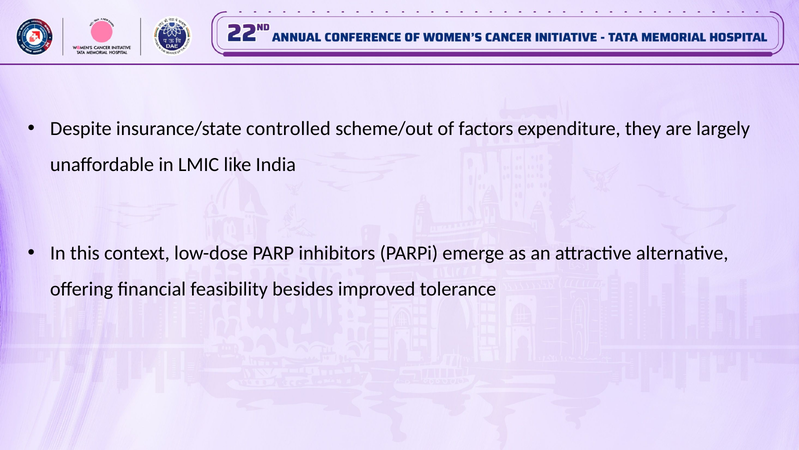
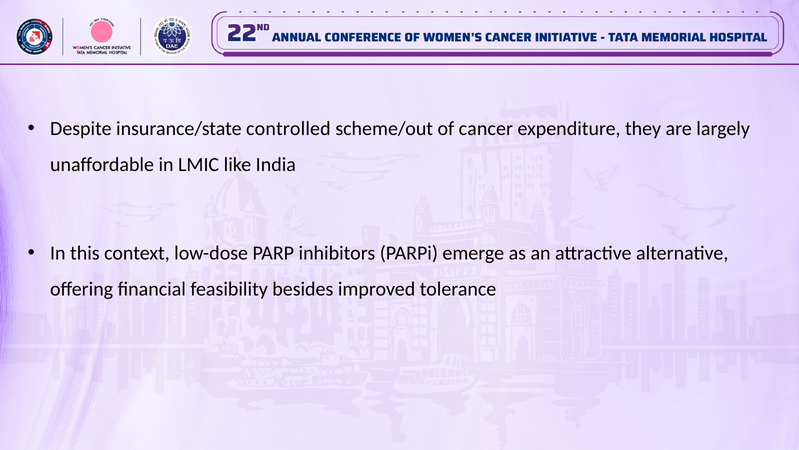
factors: factors -> cancer
